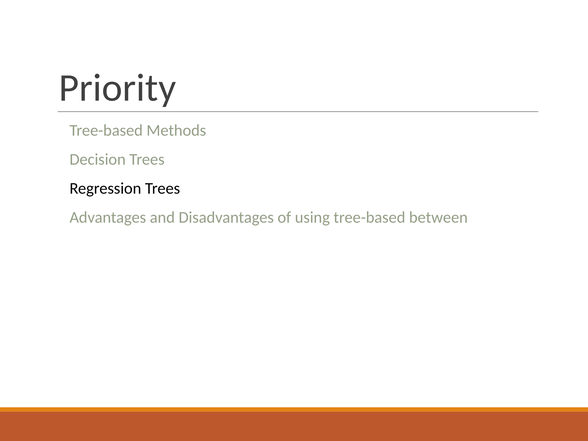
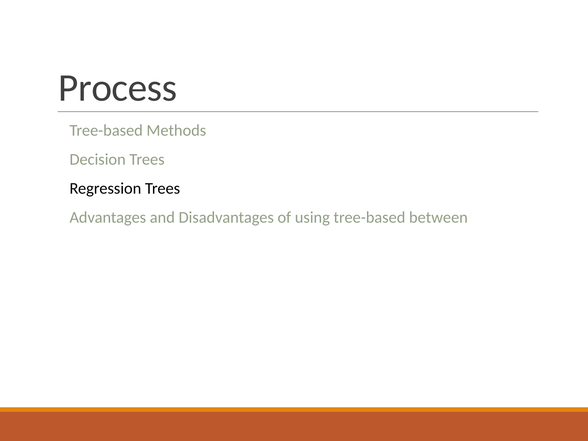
Priority: Priority -> Process
